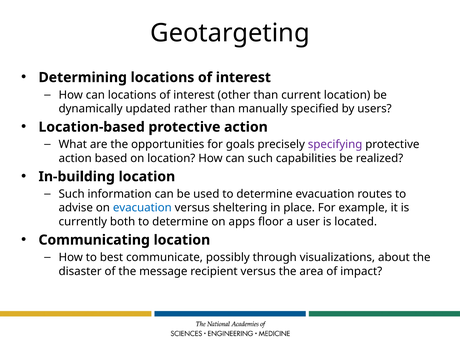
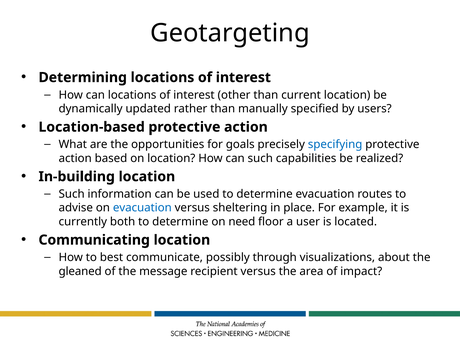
specifying colour: purple -> blue
apps: apps -> need
disaster: disaster -> gleaned
